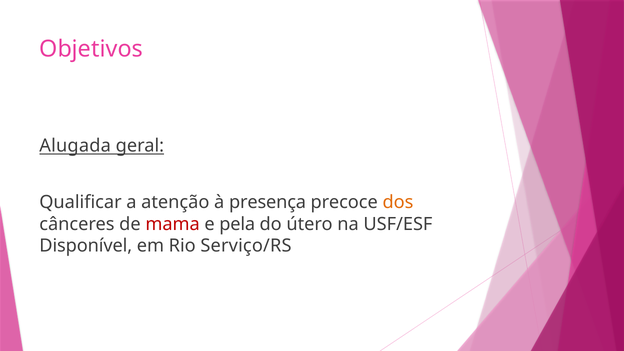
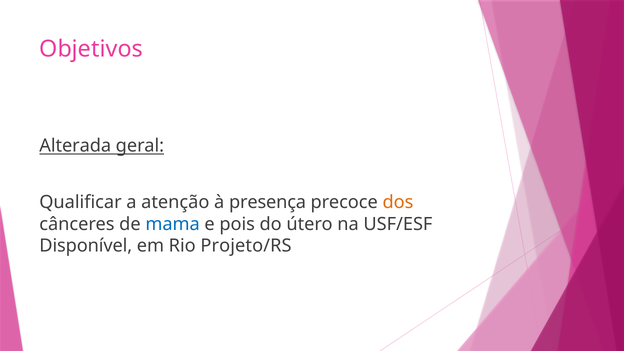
Alugada: Alugada -> Alterada
mama colour: red -> blue
pela: pela -> pois
Serviço/RS: Serviço/RS -> Projeto/RS
